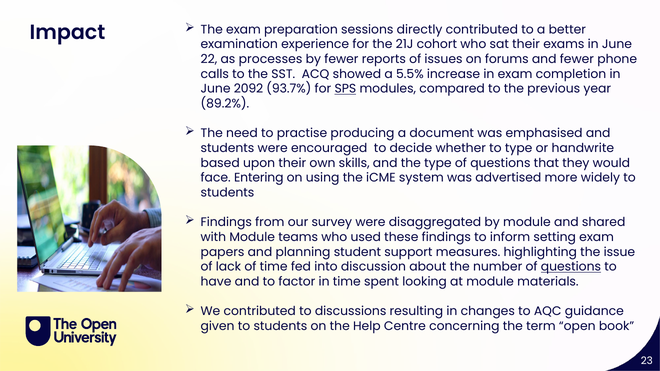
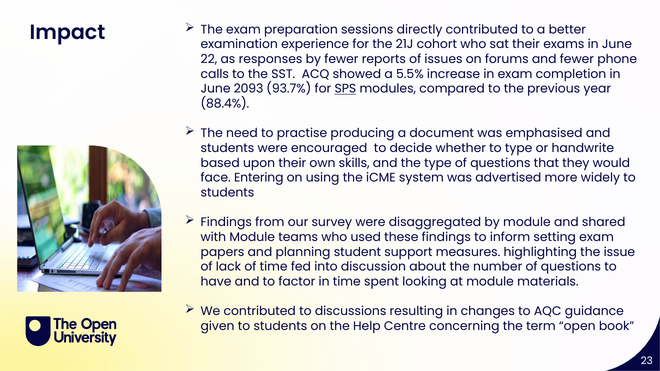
processes: processes -> responses
2092: 2092 -> 2093
89.2%: 89.2% -> 88.4%
questions at (571, 267) underline: present -> none
